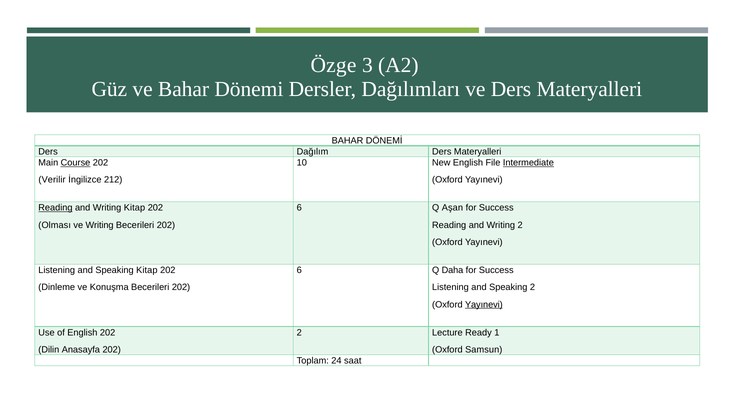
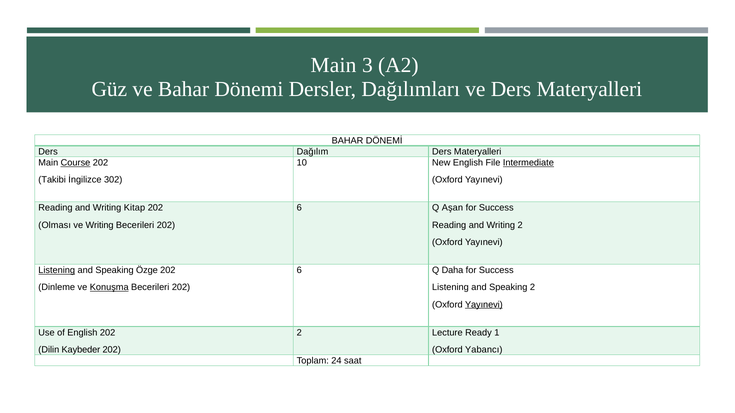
Özge at (333, 65): Özge -> Main
Verilir: Verilir -> Takibi
212: 212 -> 302
Reading at (55, 208) underline: present -> none
Listening at (57, 271) underline: none -> present
Speaking Kitap: Kitap -> Özge
Konuşma underline: none -> present
Anasayfa: Anasayfa -> Kaybeder
Samsun: Samsun -> Yabancı
